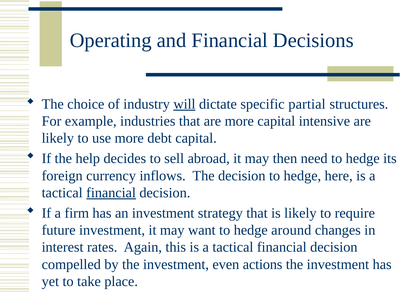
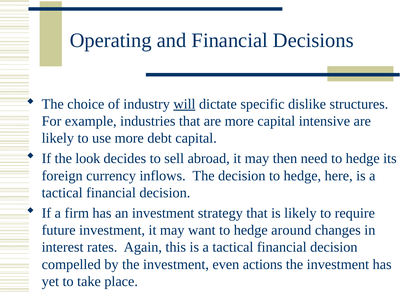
partial: partial -> dislike
help: help -> look
financial at (111, 192) underline: present -> none
